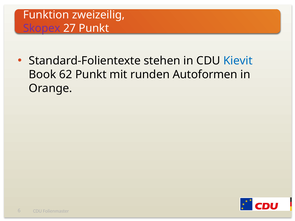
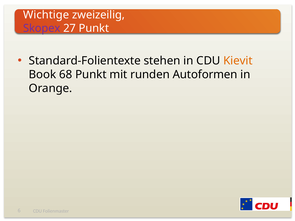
Funktion: Funktion -> Wichtige
Kievit colour: blue -> orange
62: 62 -> 68
